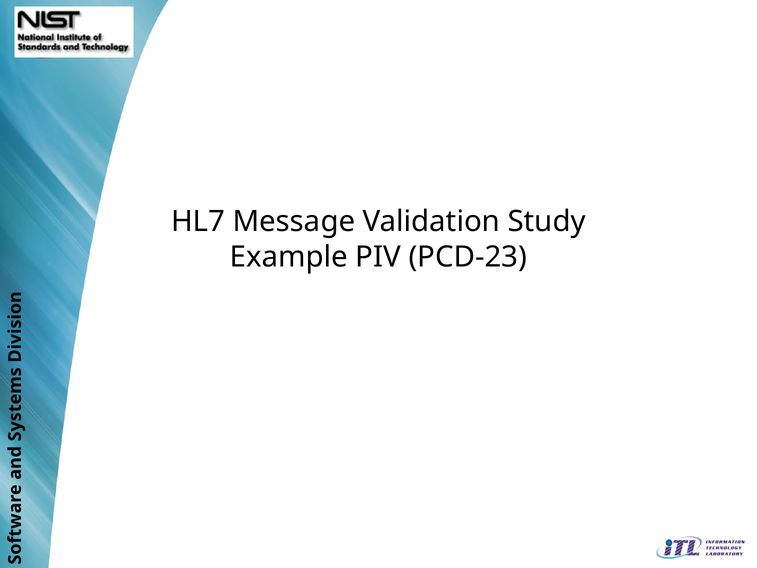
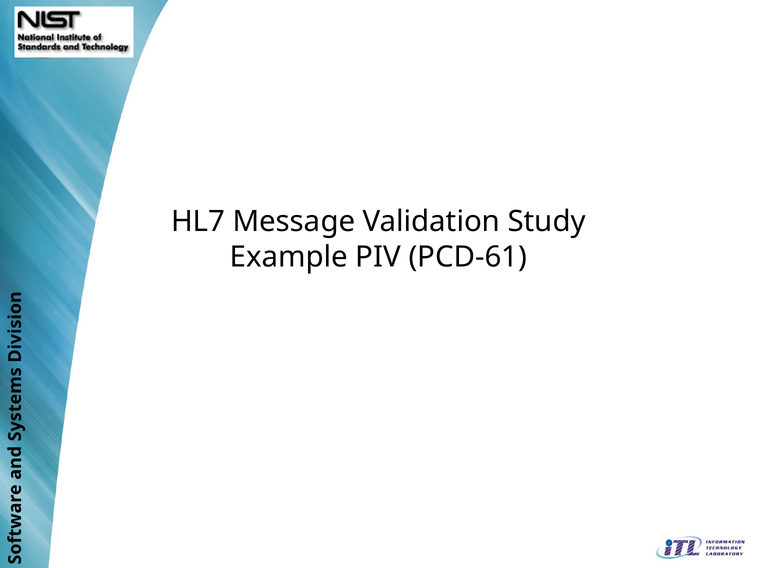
PCD-23: PCD-23 -> PCD-61
